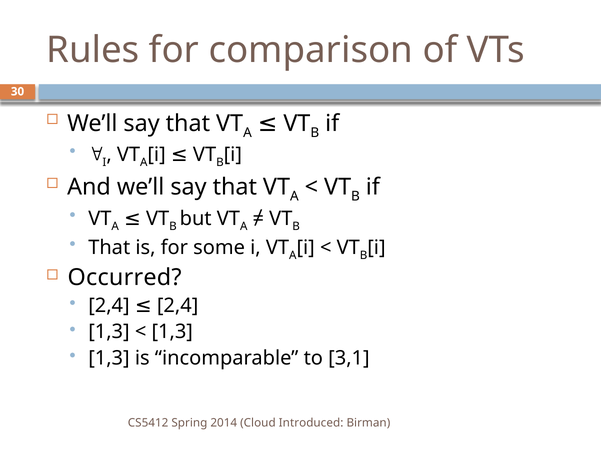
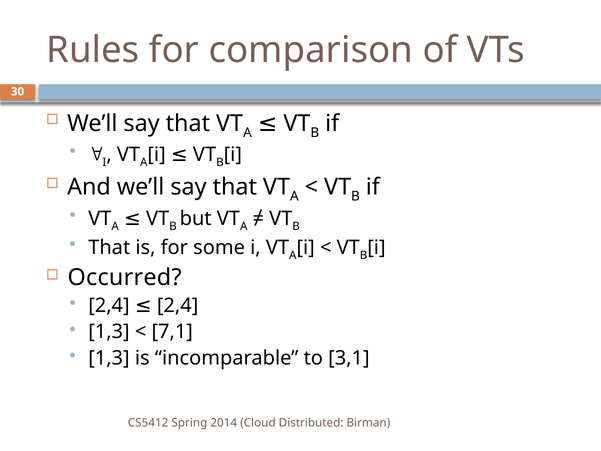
1,3 at (172, 332): 1,3 -> 7,1
Introduced: Introduced -> Distributed
